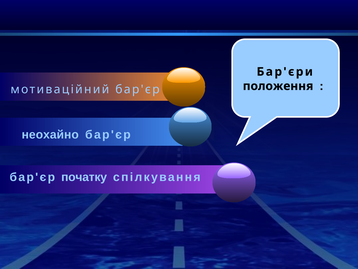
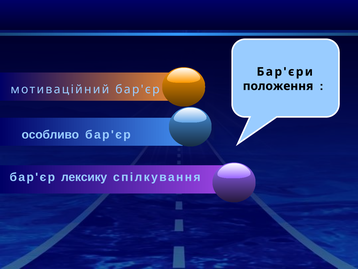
неохайно: неохайно -> особливо
початку: початку -> лексику
